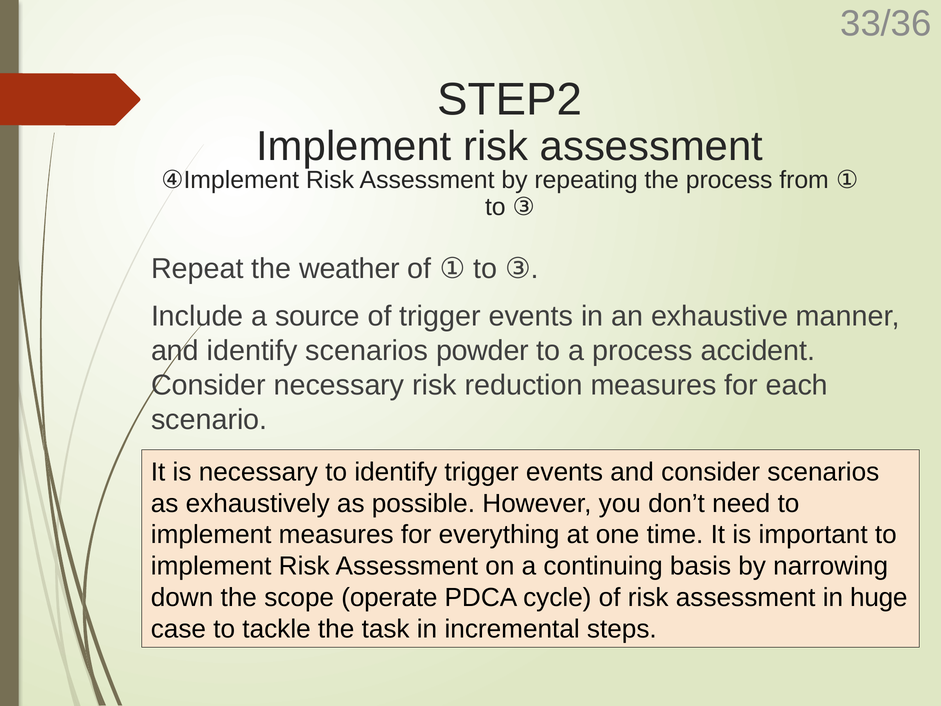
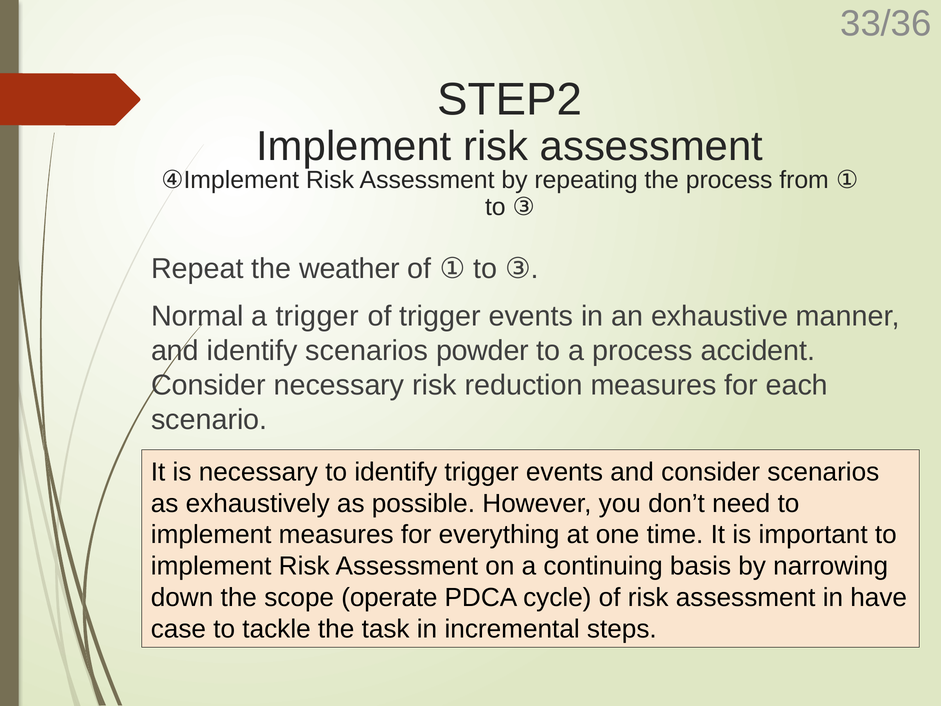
Include: Include -> Normal
a source: source -> trigger
huge: huge -> have
